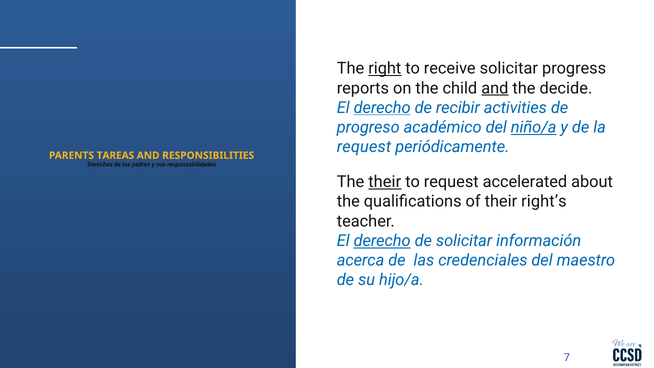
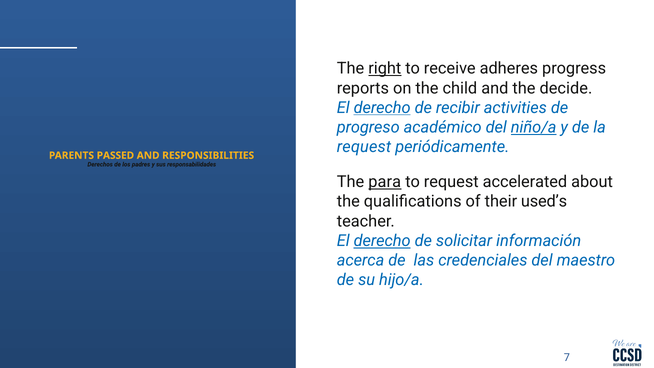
receive solicitar: solicitar -> adheres
and at (495, 88) underline: present -> none
TAREAS: TAREAS -> PASSED
The their: their -> para
right’s: right’s -> used’s
